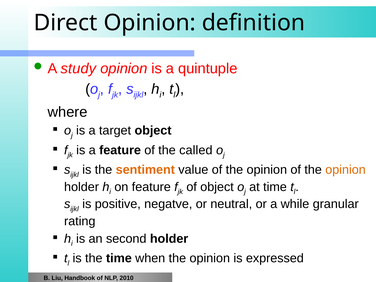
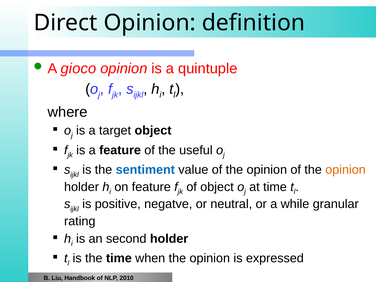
study: study -> gioco
called: called -> useful
sentiment colour: orange -> blue
